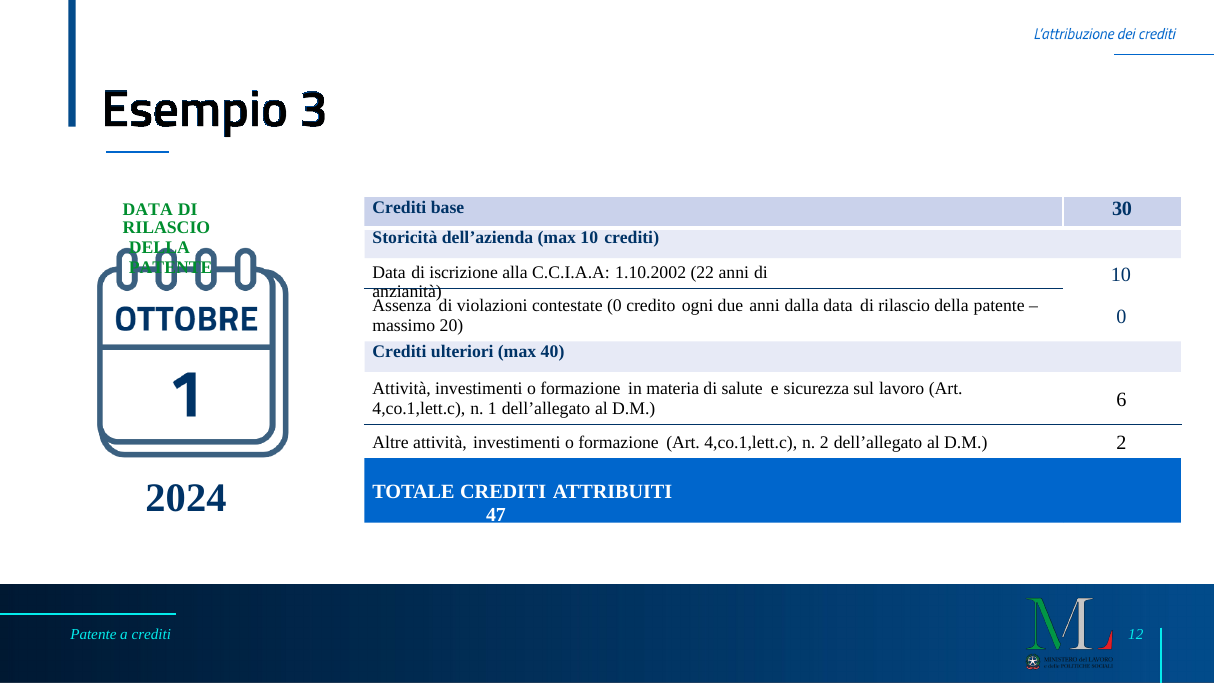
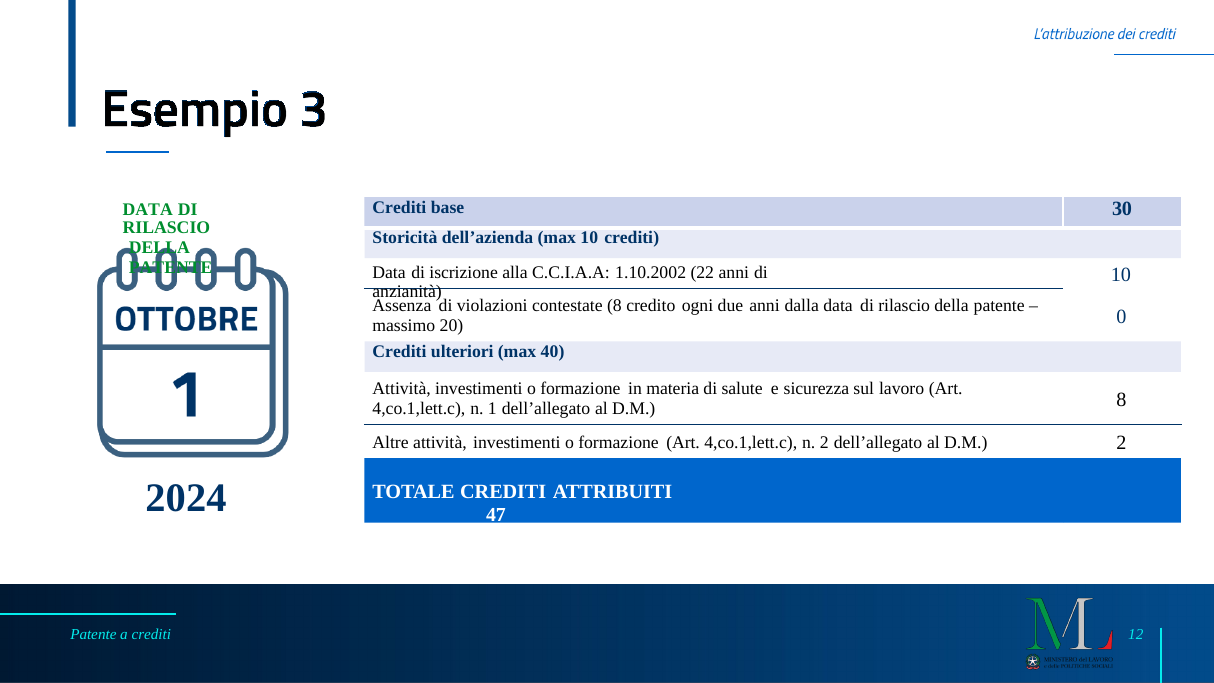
contestate 0: 0 -> 8
D.M 6: 6 -> 8
